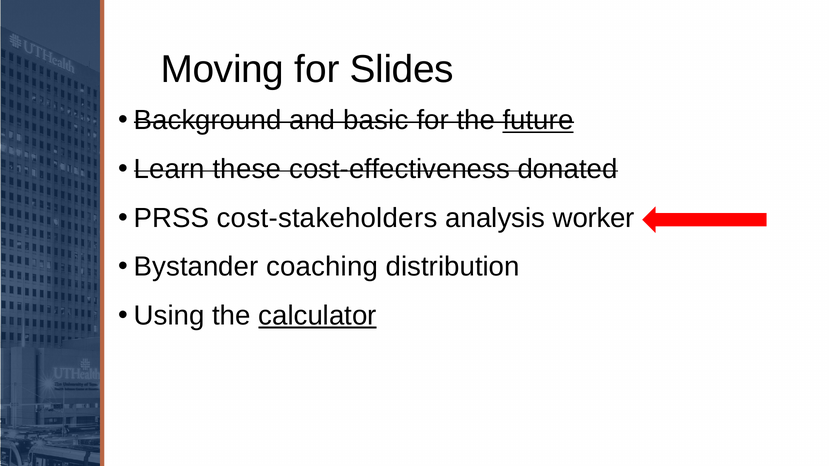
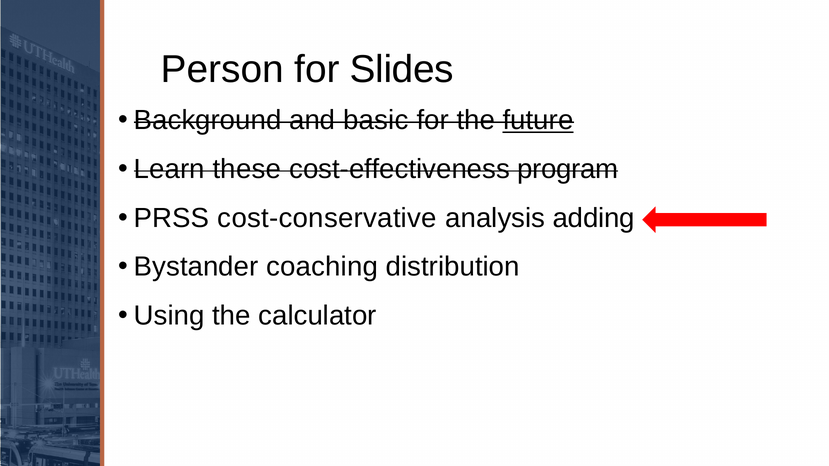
Moving: Moving -> Person
donated: donated -> program
cost-stakeholders: cost-stakeholders -> cost-conservative
worker: worker -> adding
calculator underline: present -> none
